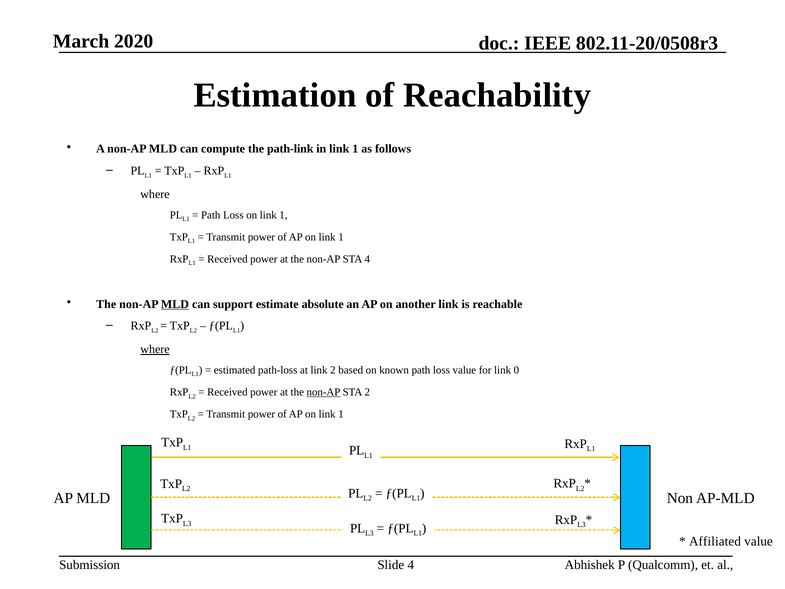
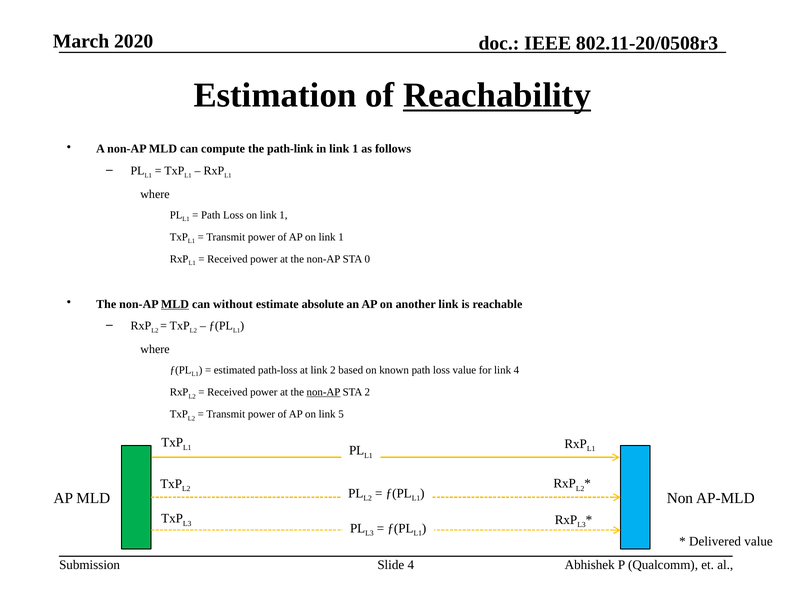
Reachability underline: none -> present
STA 4: 4 -> 0
support: support -> without
where at (155, 349) underline: present -> none
link 0: 0 -> 4
1 at (341, 414): 1 -> 5
Affiliated: Affiliated -> Delivered
